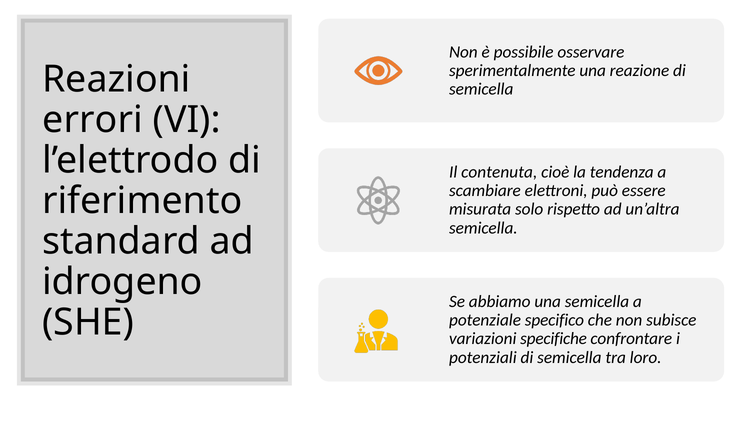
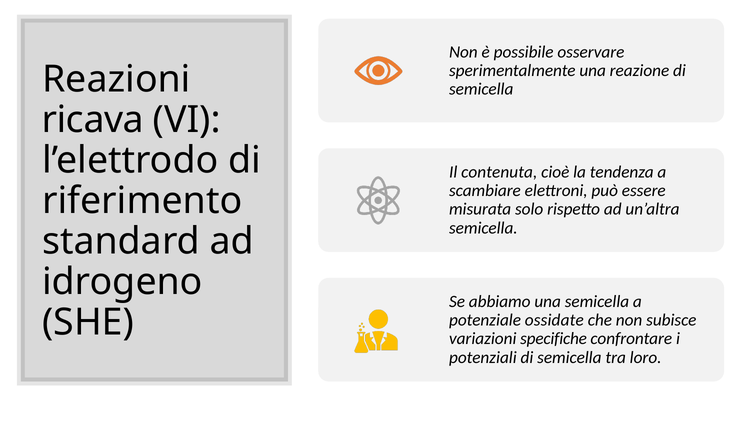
errori: errori -> ricava
specifico: specifico -> ossidate
